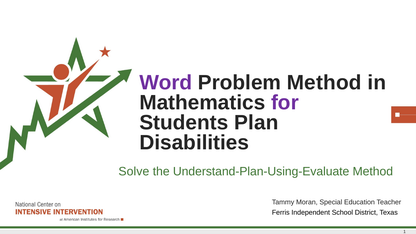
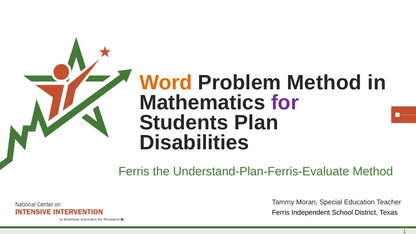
Word colour: purple -> orange
Solve at (134, 172): Solve -> Ferris
Understand-Plan-Using-Evaluate: Understand-Plan-Using-Evaluate -> Understand-Plan-Ferris-Evaluate
